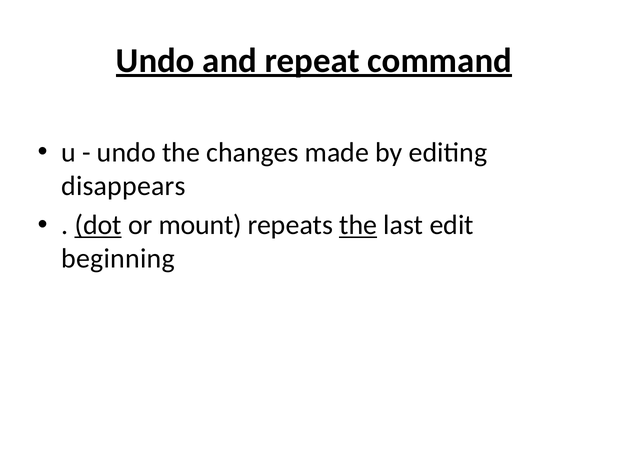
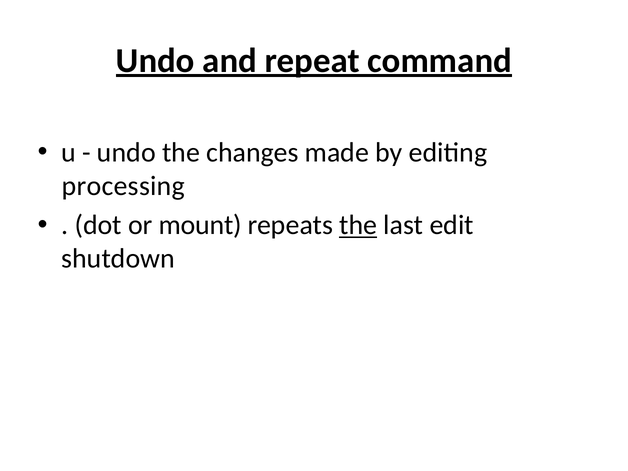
disappears: disappears -> processing
dot underline: present -> none
beginning: beginning -> shutdown
